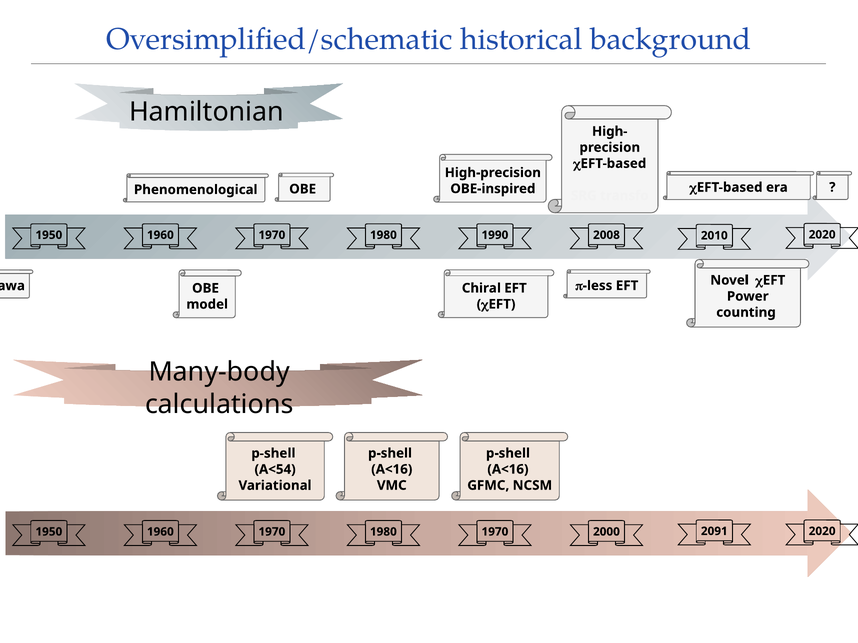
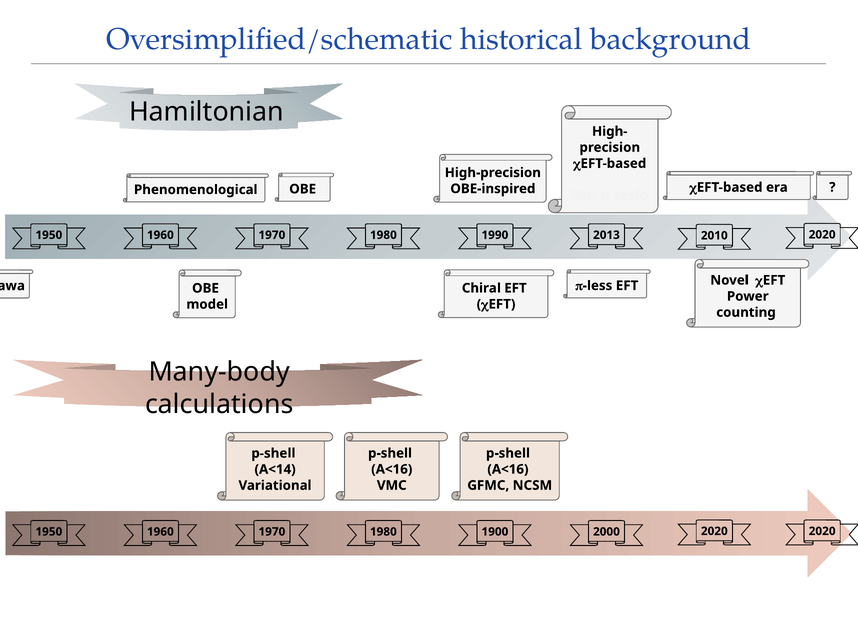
2008: 2008 -> 2013
A<54: A<54 -> A<14
1970 at (495, 532): 1970 -> 1900
2000 2091: 2091 -> 2020
